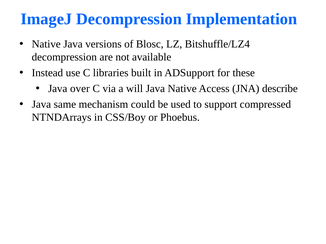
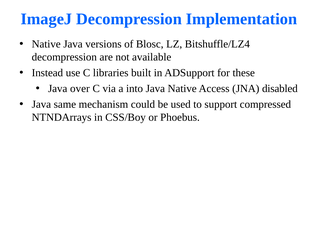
will: will -> into
describe: describe -> disabled
